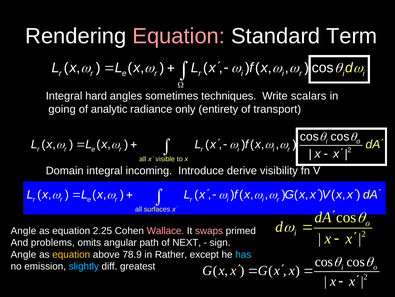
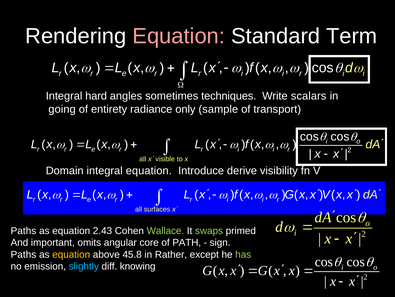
analytic: analytic -> entirety
entirety: entirety -> sample
integral incoming: incoming -> equation
Angle at (23, 230): Angle -> Paths
2.25: 2.25 -> 2.43
Wallace colour: pink -> light green
swaps colour: pink -> light green
problems: problems -> important
path: path -> core
NEXT: NEXT -> PATH
Angle at (23, 254): Angle -> Paths
78.9: 78.9 -> 45.8
has colour: light blue -> light green
greatest: greatest -> knowing
